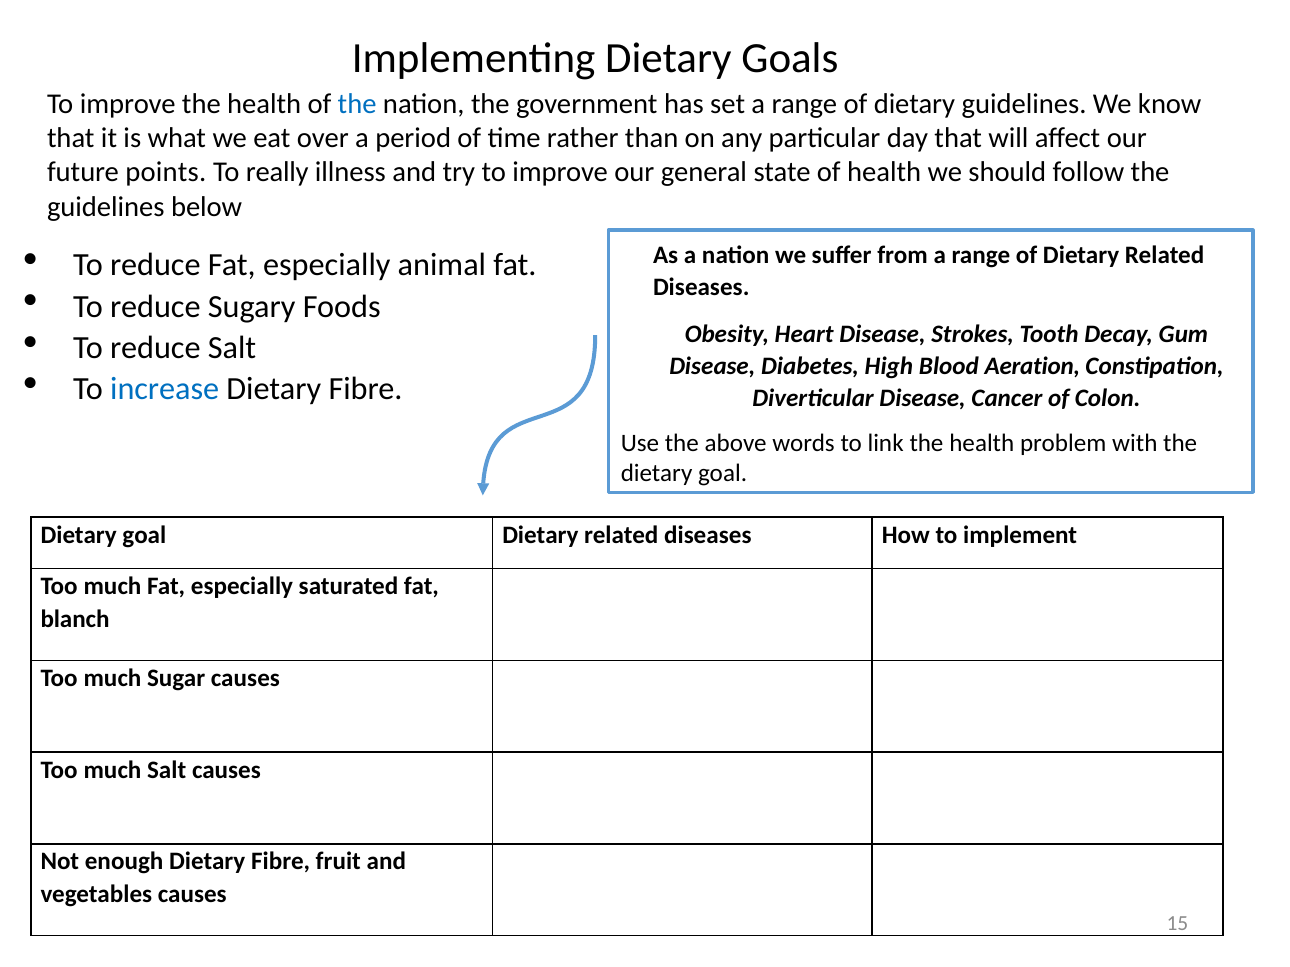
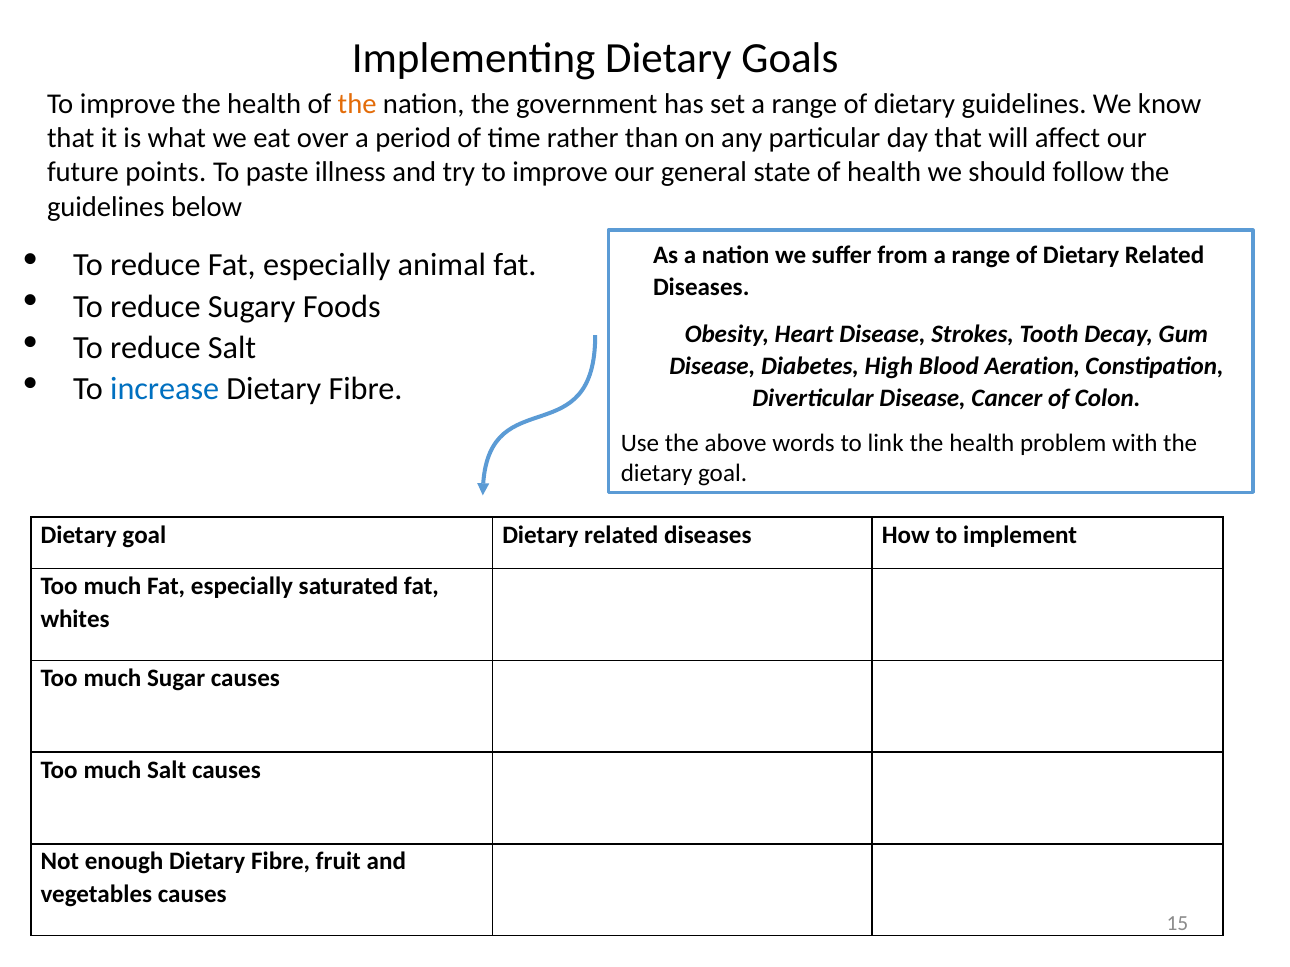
the at (357, 104) colour: blue -> orange
really: really -> paste
blanch: blanch -> whites
